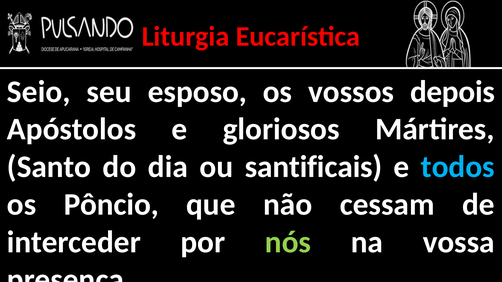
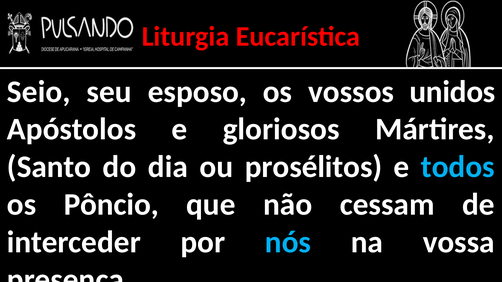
depois: depois -> unidos
santificais: santificais -> prosélitos
nós colour: light green -> light blue
